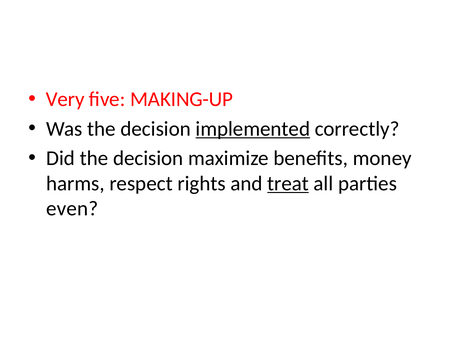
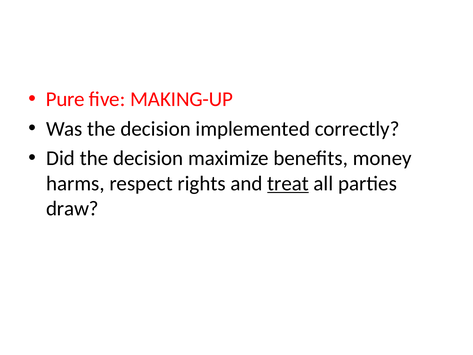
Very: Very -> Pure
implemented underline: present -> none
even: even -> draw
